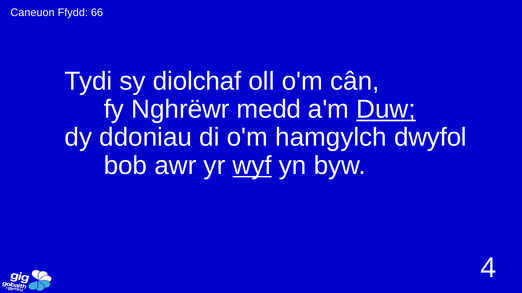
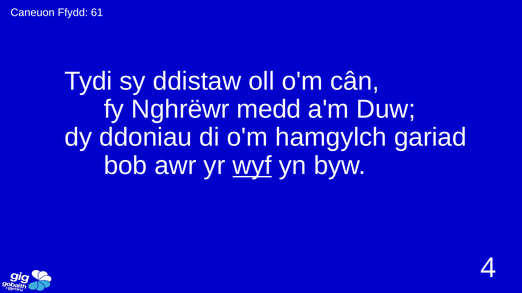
66: 66 -> 61
diolchaf: diolchaf -> ddistaw
Duw underline: present -> none
dwyfol: dwyfol -> gariad
